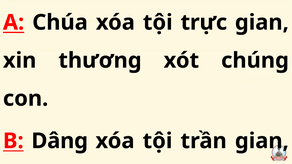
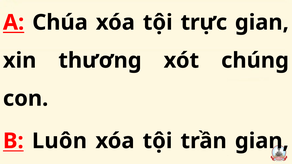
Dâng: Dâng -> Luôn
